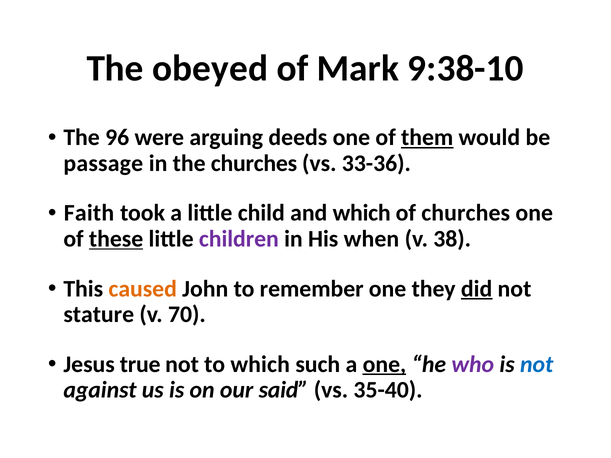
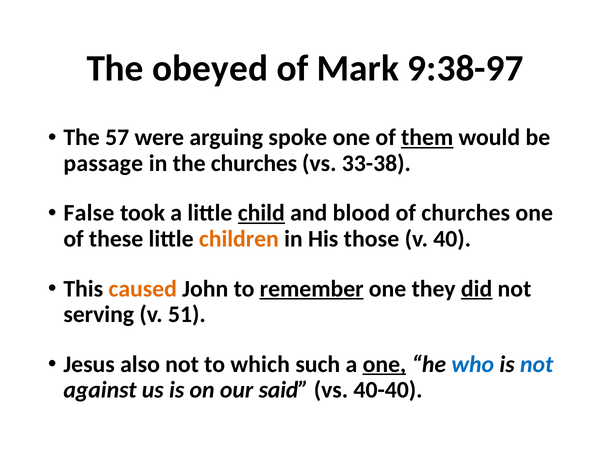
9:38-10: 9:38-10 -> 9:38-97
96: 96 -> 57
deeds: deeds -> spoke
33-36: 33-36 -> 33-38
Faith: Faith -> False
child underline: none -> present
and which: which -> blood
these underline: present -> none
children colour: purple -> orange
when: when -> those
38: 38 -> 40
remember underline: none -> present
stature: stature -> serving
70: 70 -> 51
true: true -> also
who colour: purple -> blue
35-40: 35-40 -> 40-40
